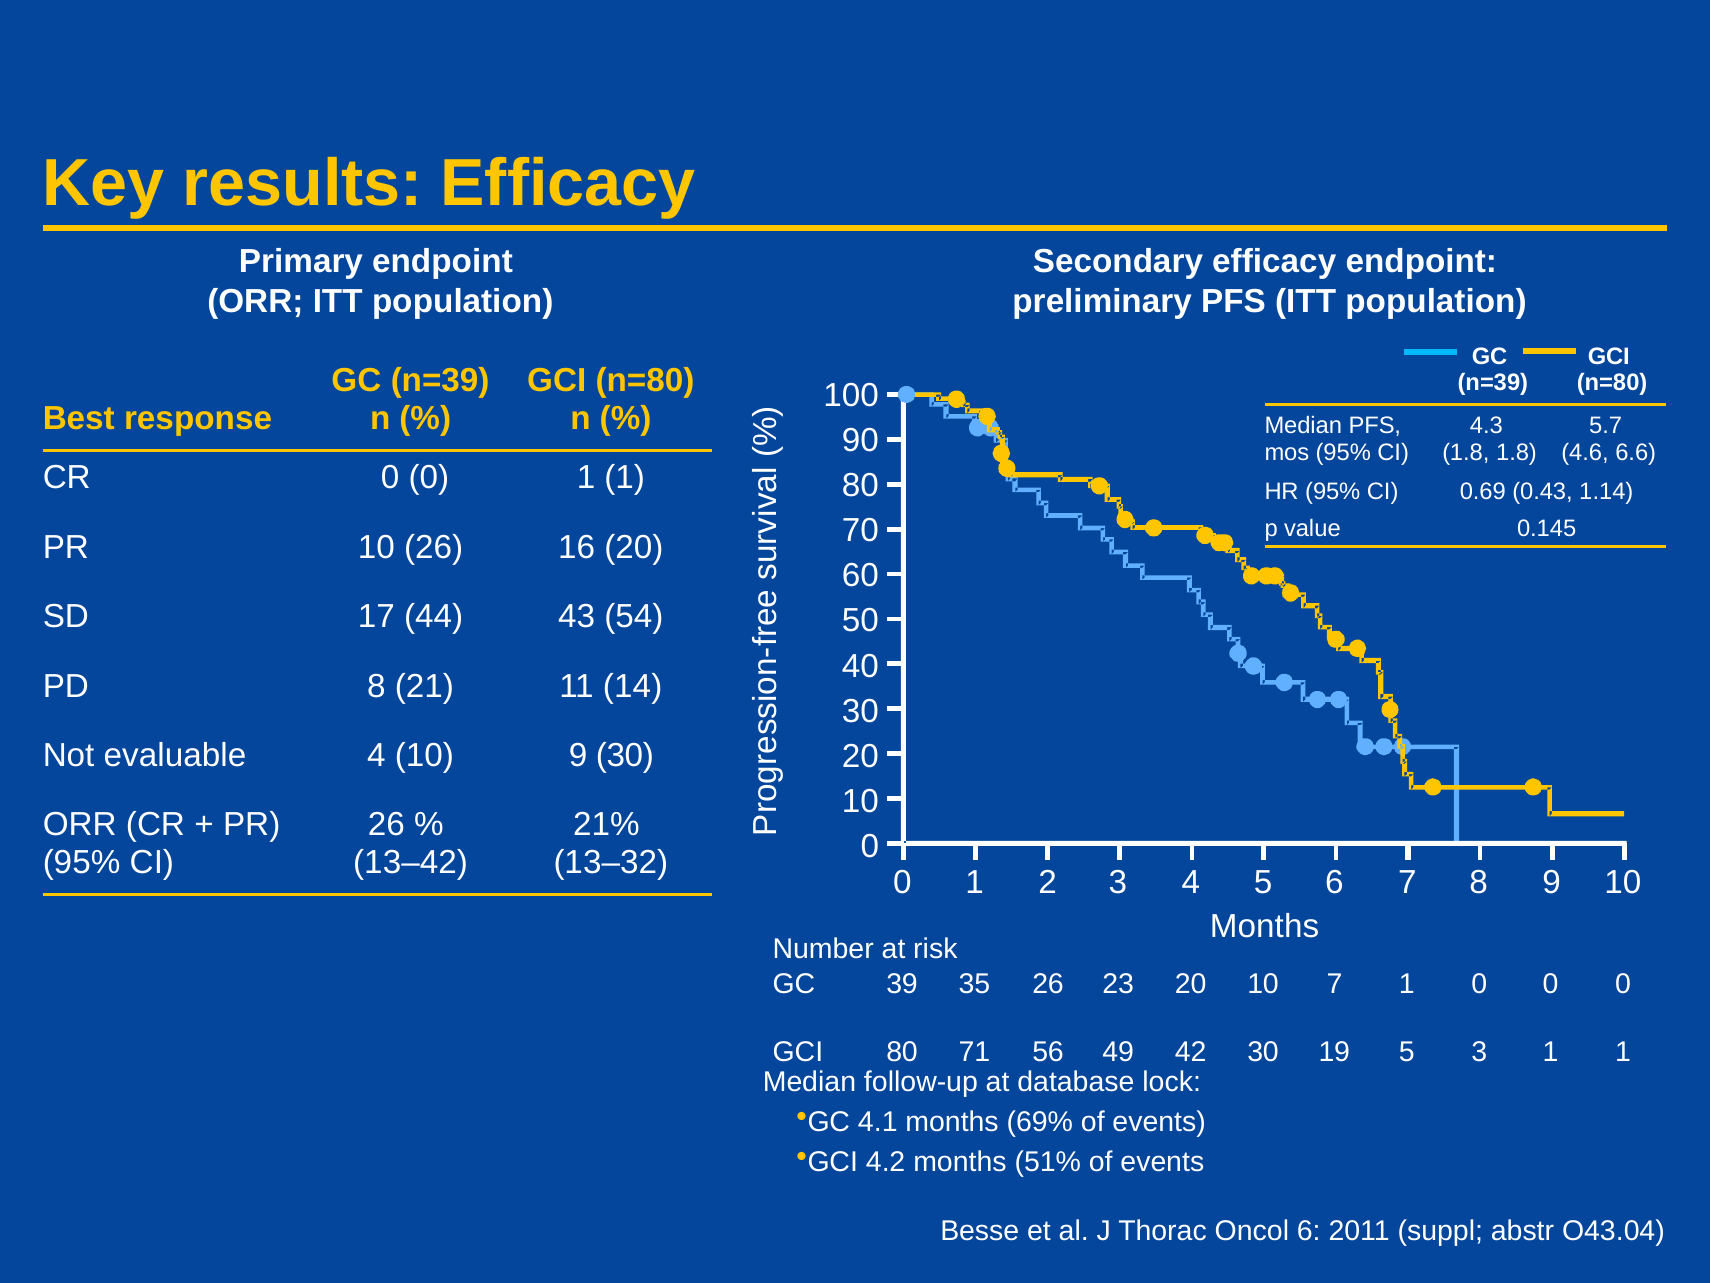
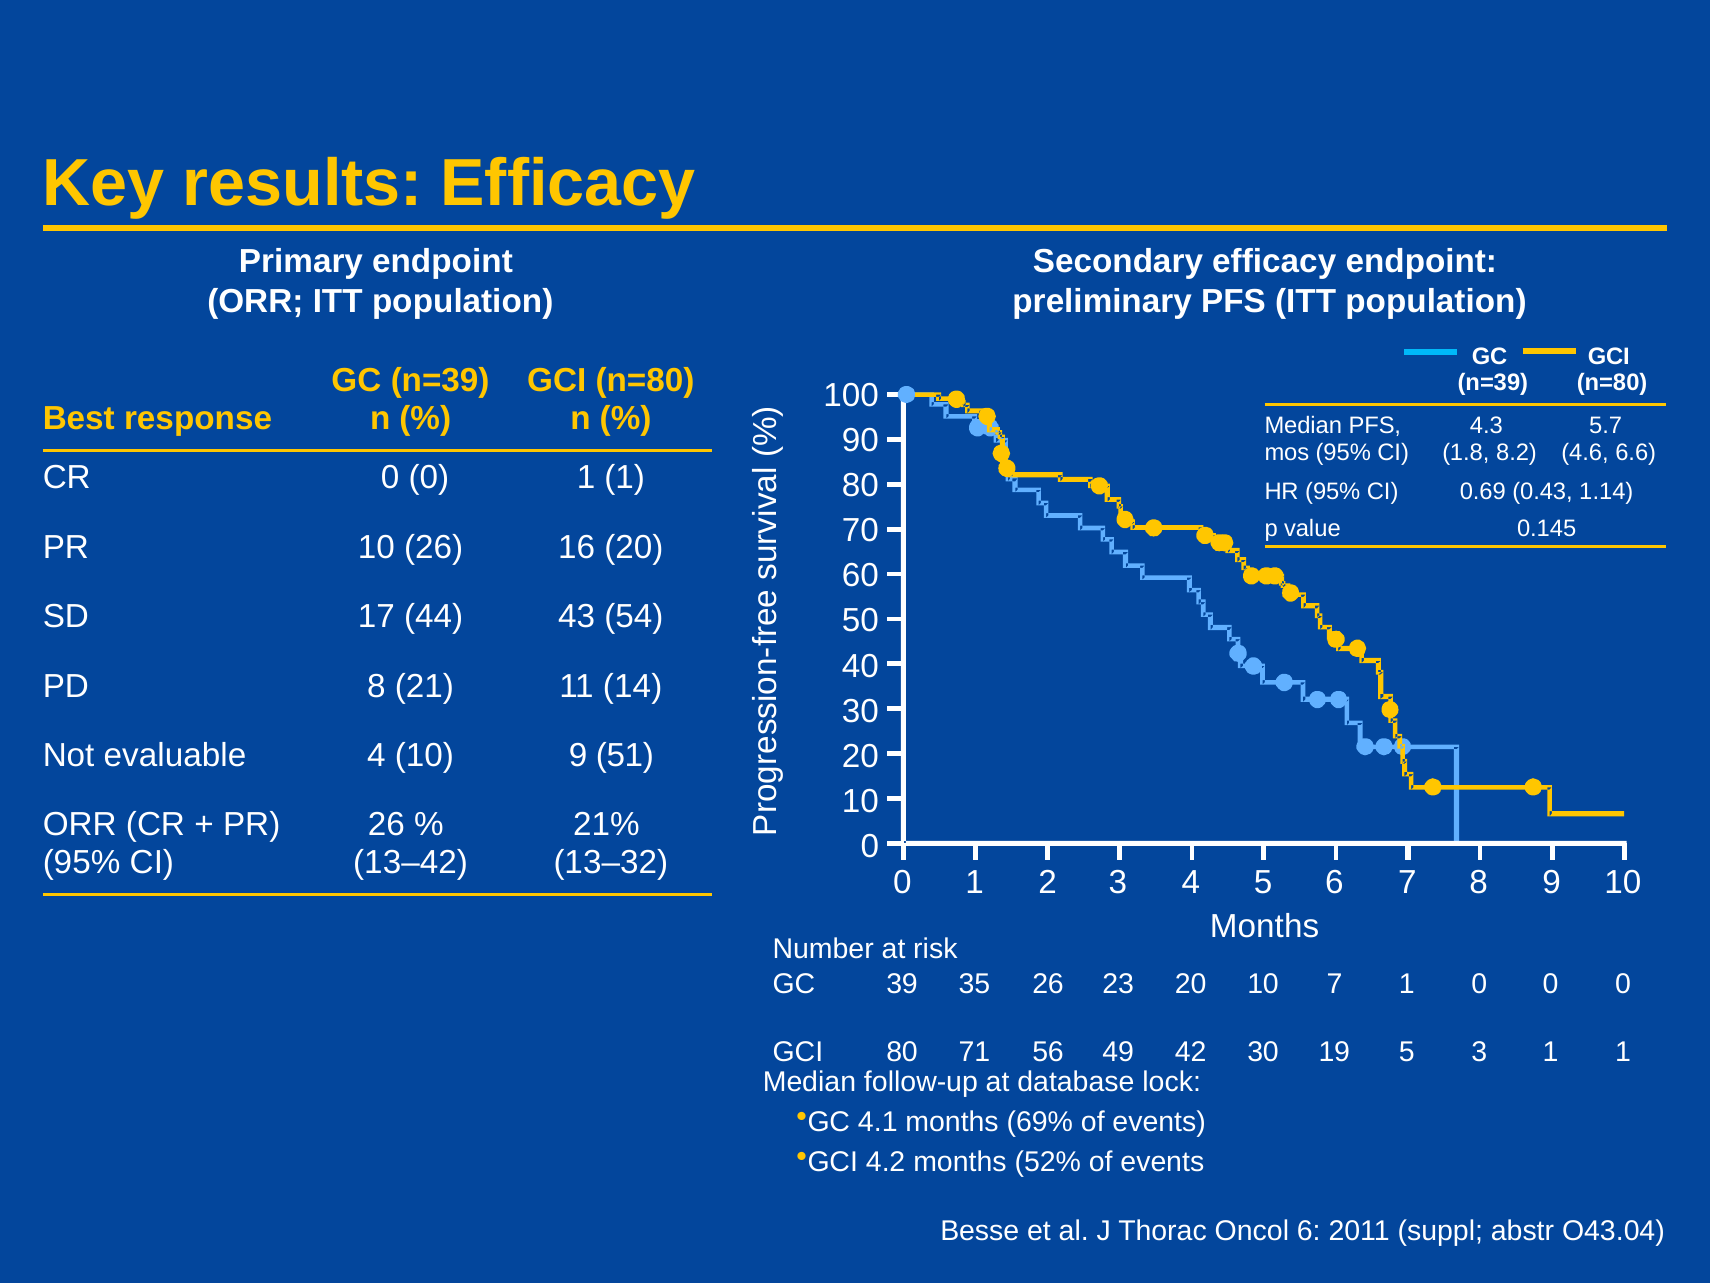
1.8 1.8: 1.8 -> 8.2
9 30: 30 -> 51
51%: 51% -> 52%
